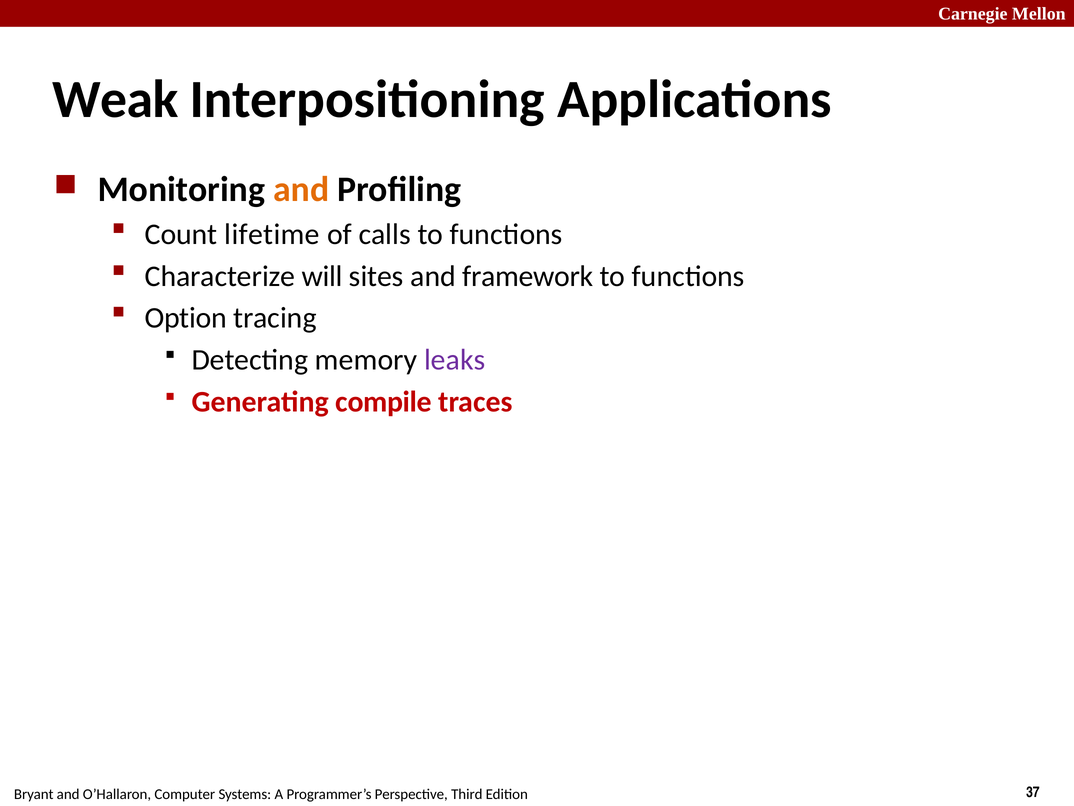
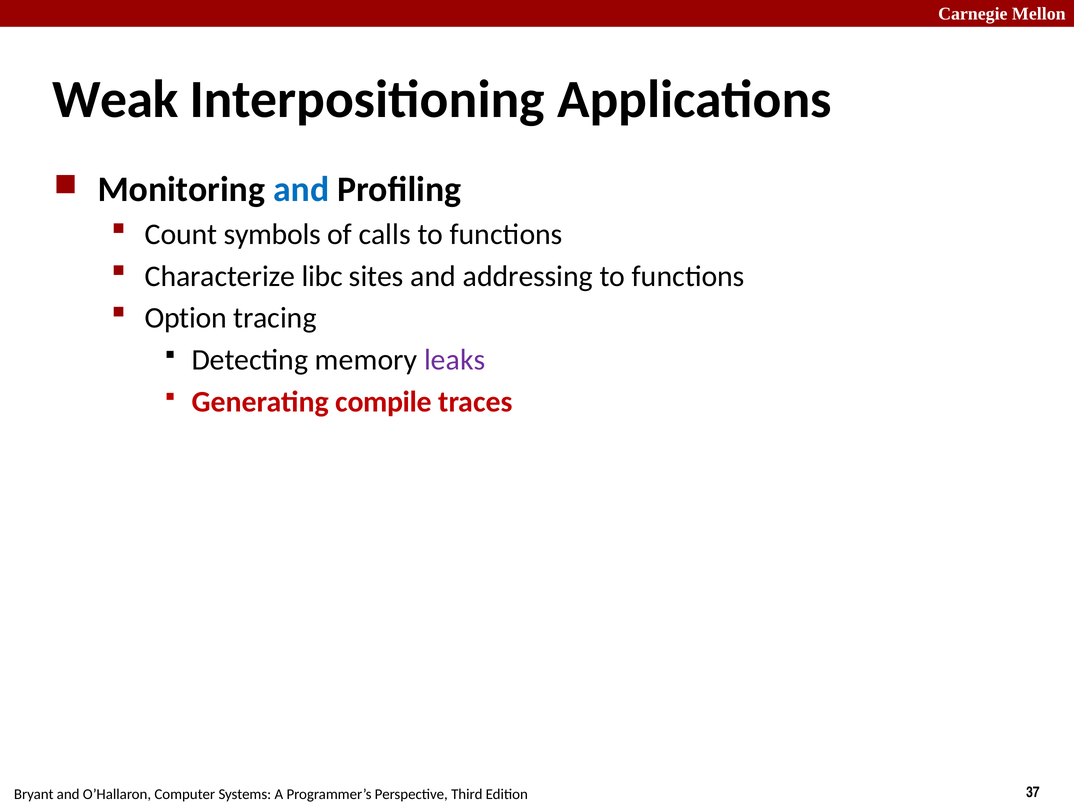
and at (301, 189) colour: orange -> blue
lifetime: lifetime -> symbols
will: will -> libc
framework: framework -> addressing
